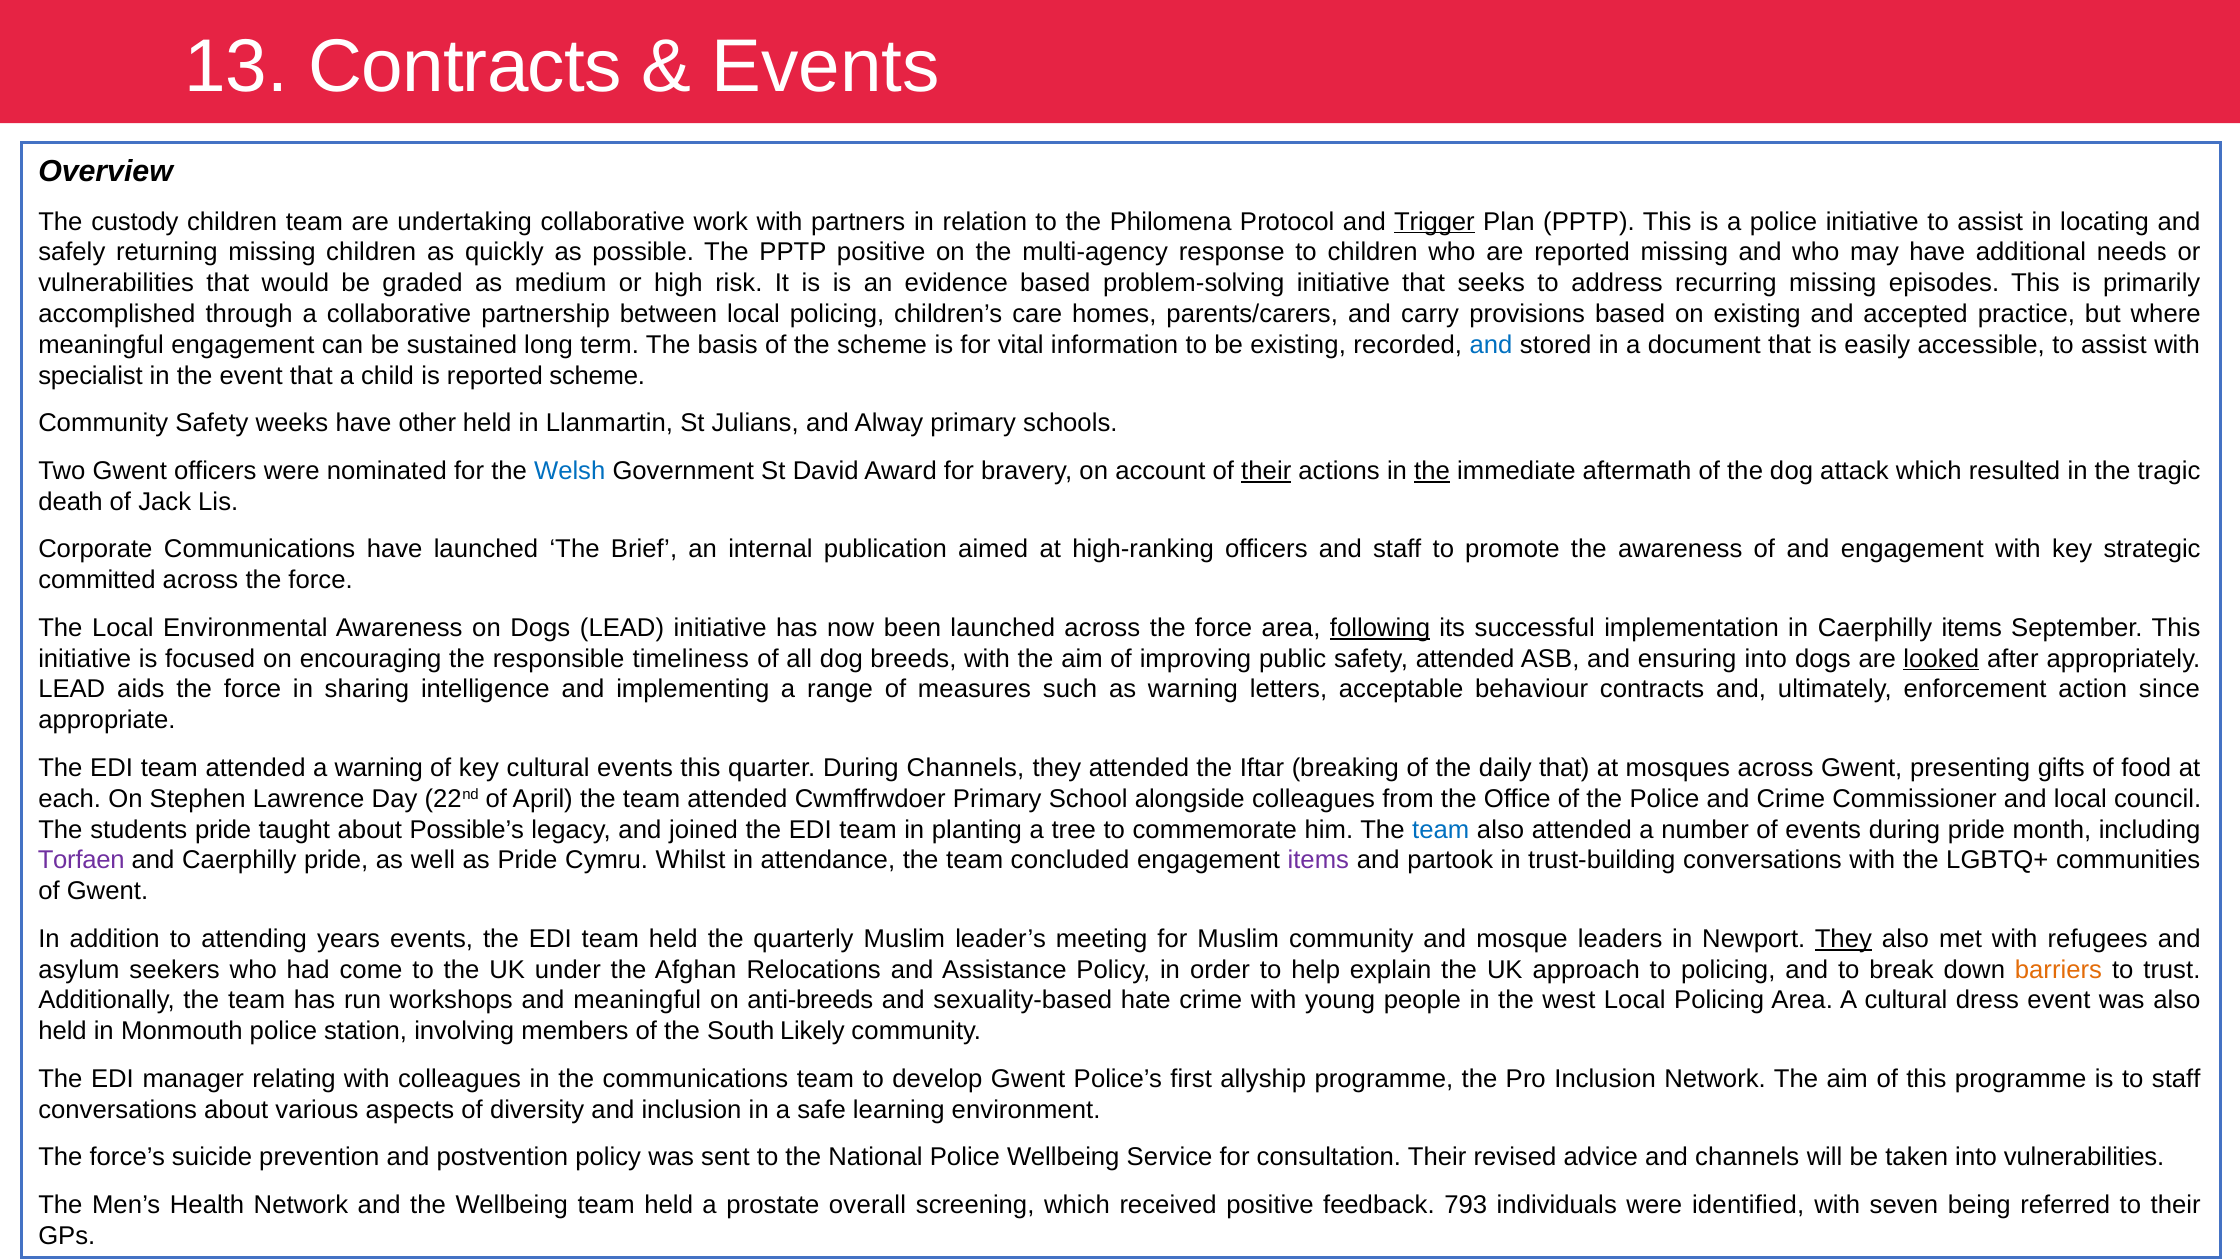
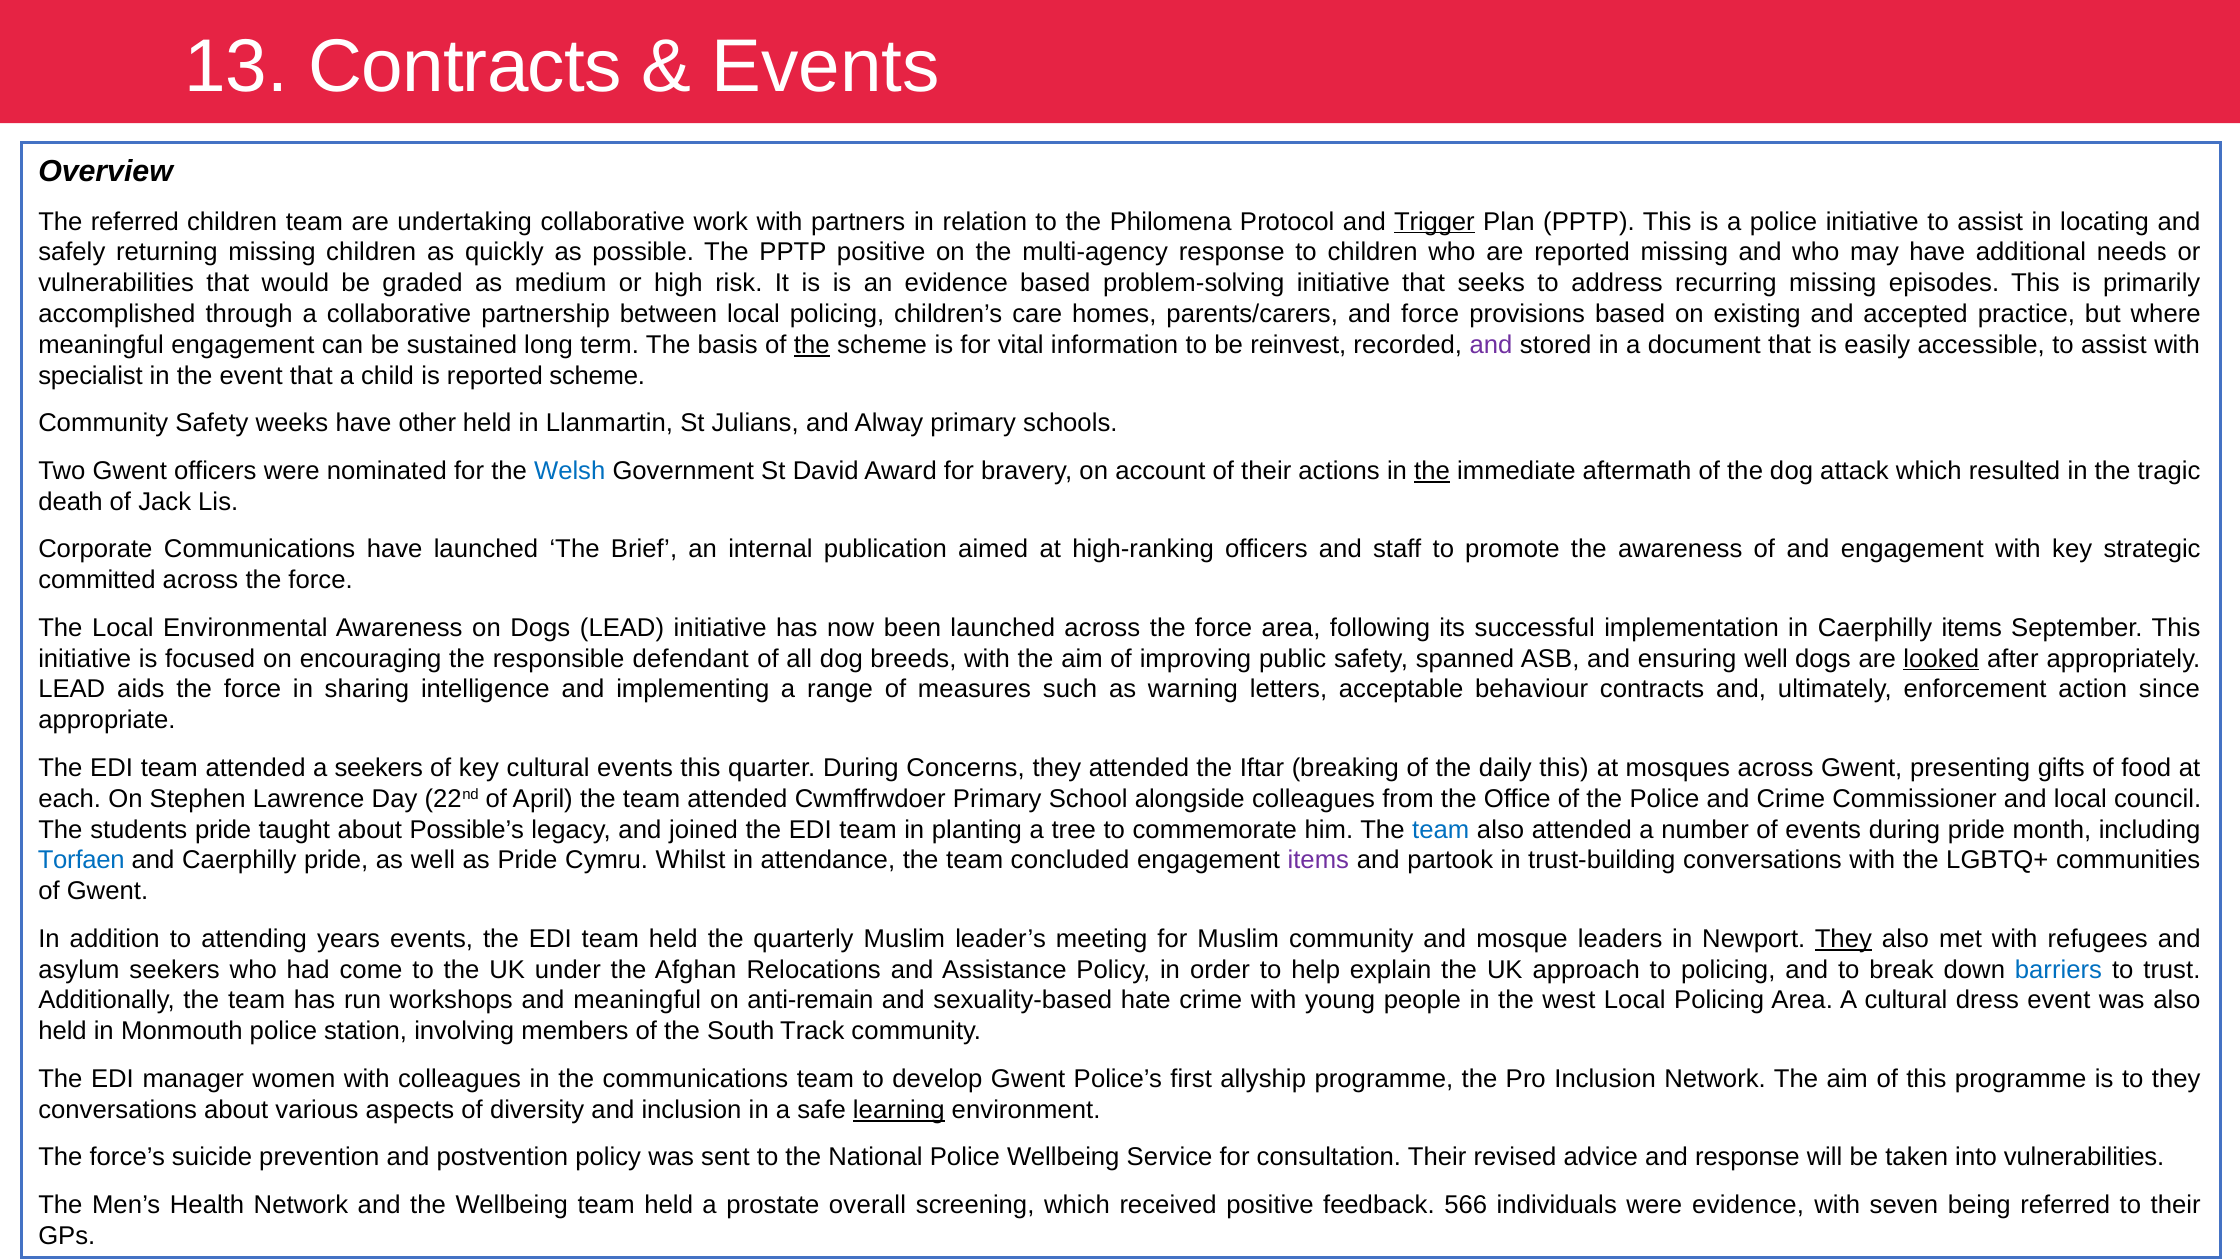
The custody: custody -> referred
and carry: carry -> force
the at (812, 345) underline: none -> present
be existing: existing -> reinvest
and at (1491, 345) colour: blue -> purple
their at (1266, 471) underline: present -> none
following underline: present -> none
timeliness: timeliness -> defendant
safety attended: attended -> spanned
ensuring into: into -> well
a warning: warning -> seekers
During Channels: Channels -> Concerns
daily that: that -> this
Torfaen colour: purple -> blue
barriers colour: orange -> blue
anti-breeds: anti-breeds -> anti-remain
Likely: Likely -> Track
relating: relating -> women
to staff: staff -> they
learning underline: none -> present
and channels: channels -> response
793: 793 -> 566
were identified: identified -> evidence
